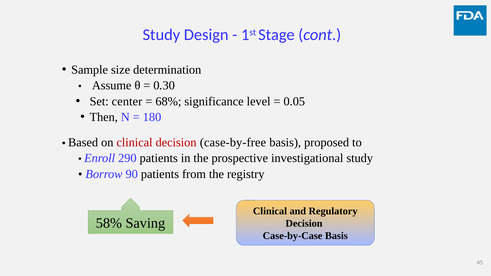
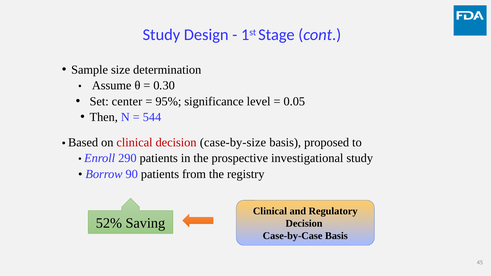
68%: 68% -> 95%
180: 180 -> 544
case-by-free: case-by-free -> case-by-size
58%: 58% -> 52%
